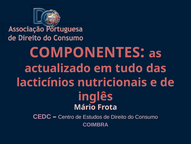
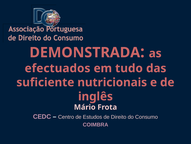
COMPONENTES: COMPONENTES -> DEMONSTRADA
actualizado: actualizado -> efectuados
lacticínios: lacticínios -> suficiente
